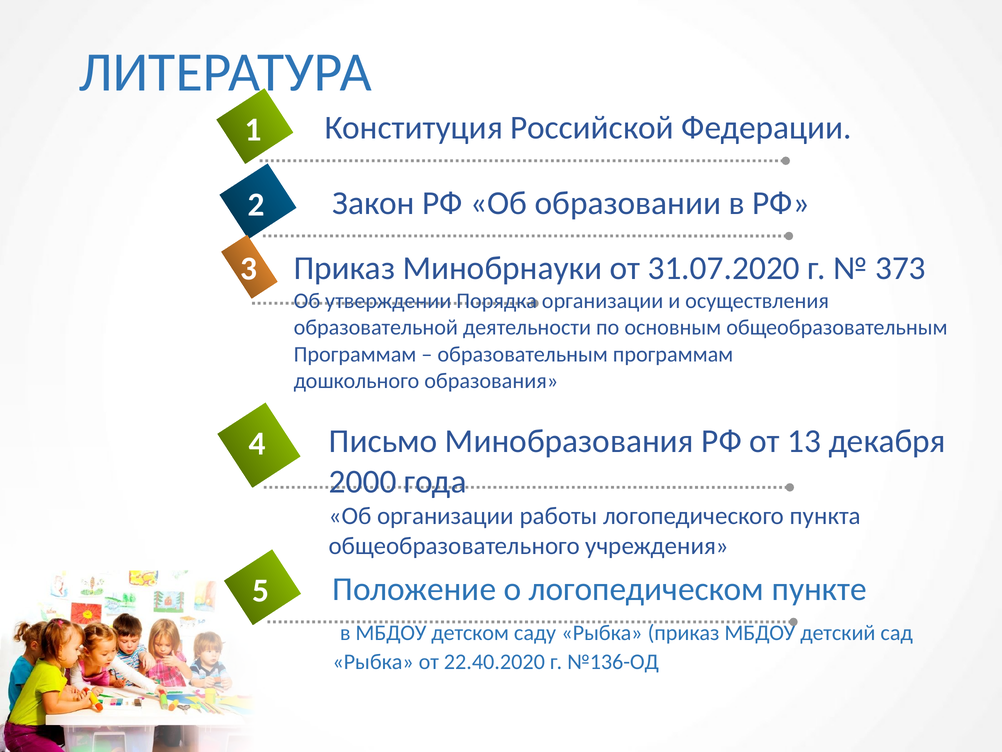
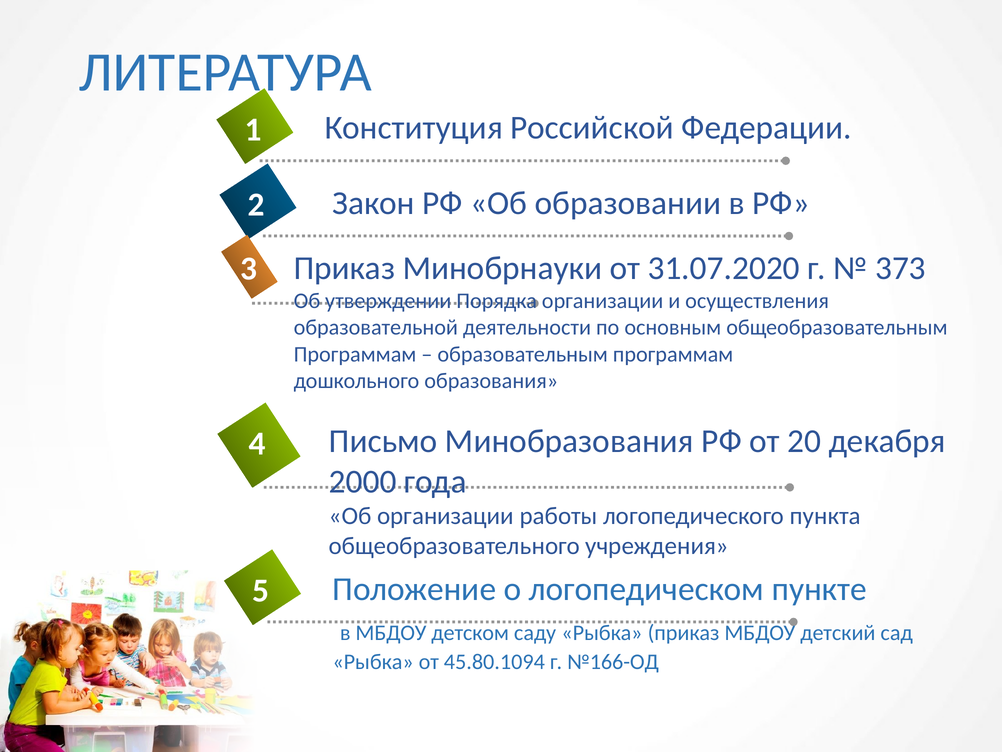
13: 13 -> 20
22.40.2020: 22.40.2020 -> 45.80.1094
№136-ОД: №136-ОД -> №166-ОД
